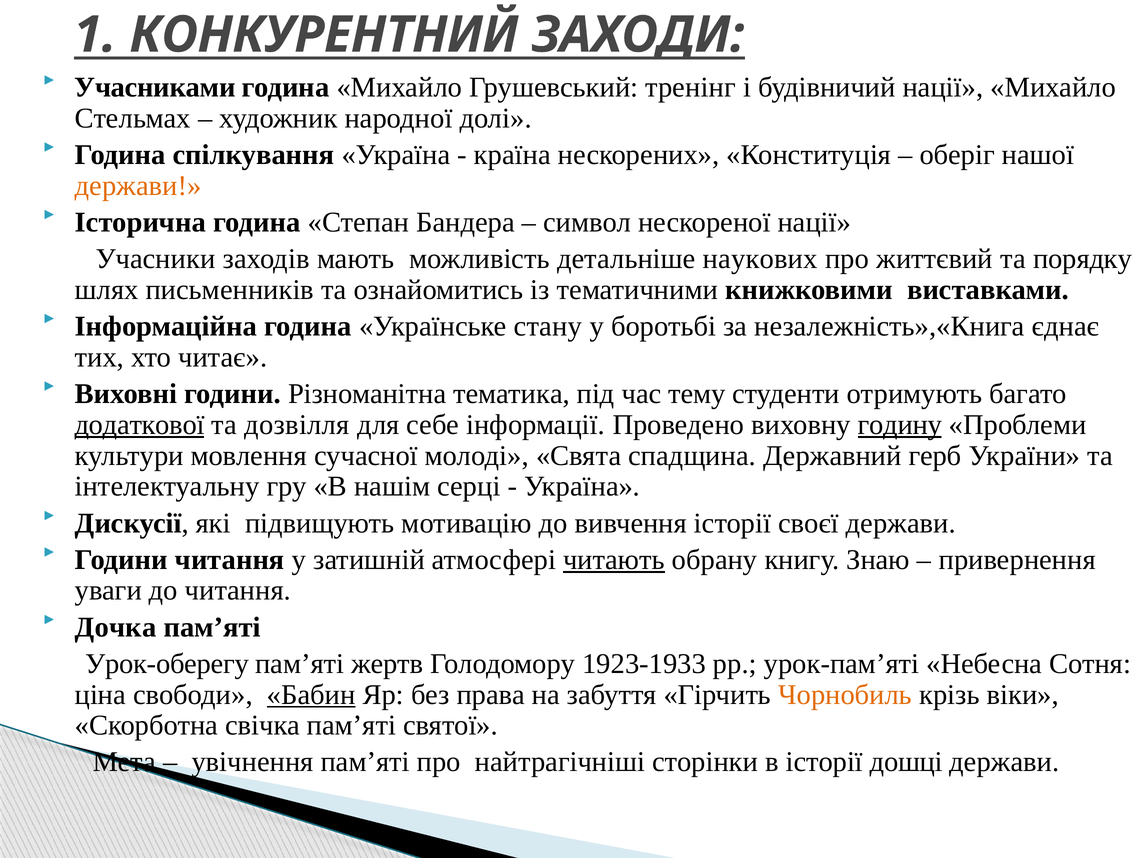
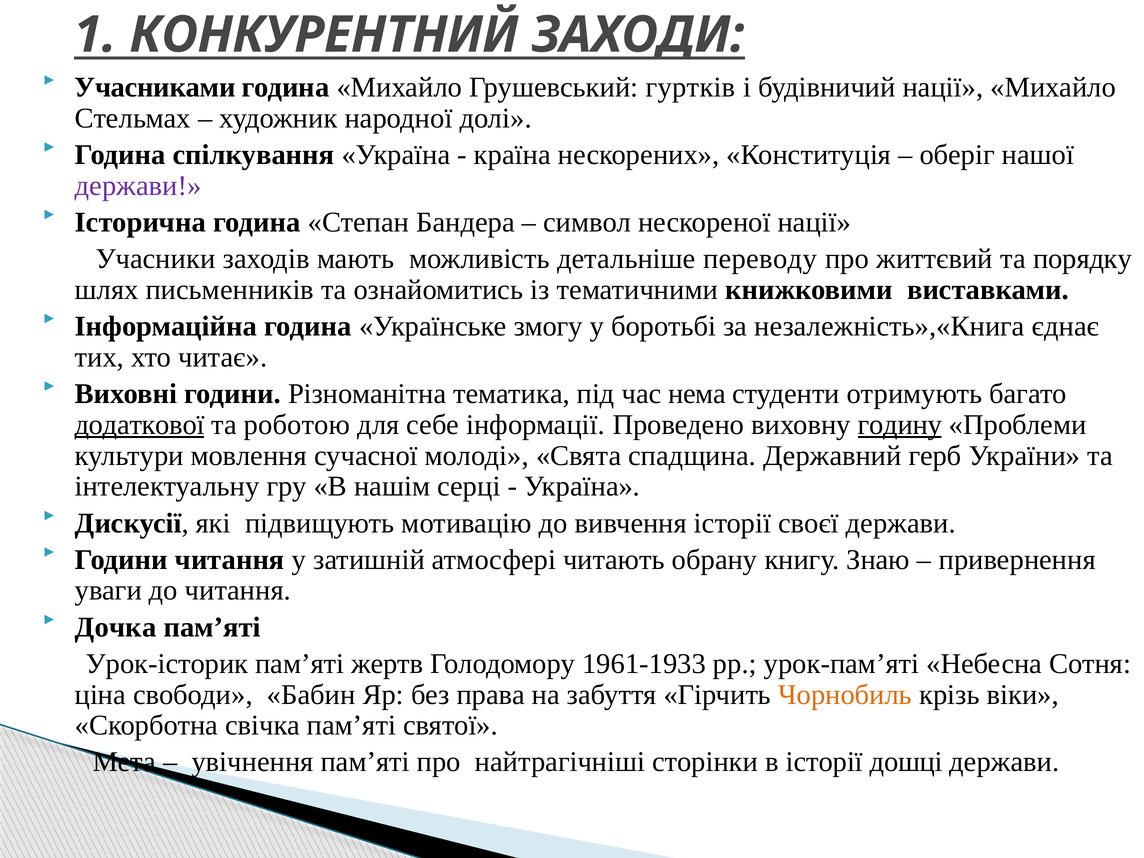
тренінг: тренінг -> гуртків
держави at (138, 186) colour: orange -> purple
наукових: наукових -> переводу
стану: стану -> змогу
тему: тему -> нема
дозвілля: дозвілля -> роботою
читають underline: present -> none
Урок-оберегу: Урок-оберегу -> Урок-історик
1923-1933: 1923-1933 -> 1961-1933
Бабин underline: present -> none
